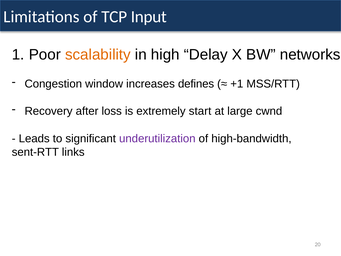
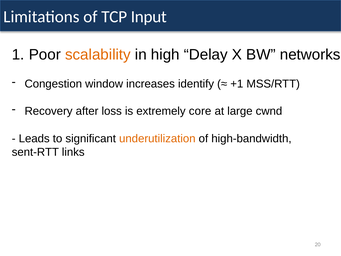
defines: defines -> identify
start: start -> core
underutilization colour: purple -> orange
